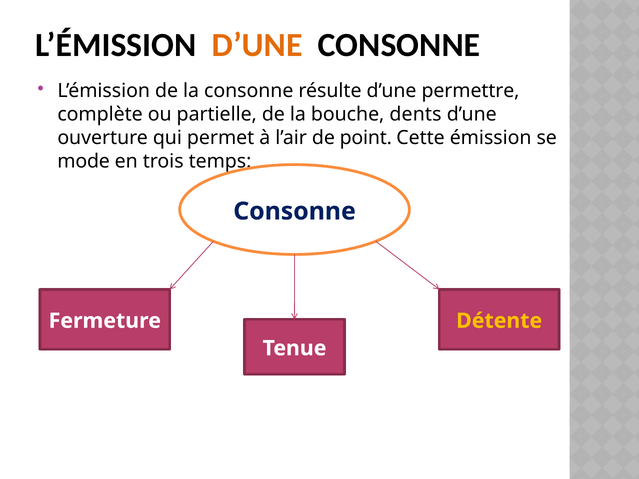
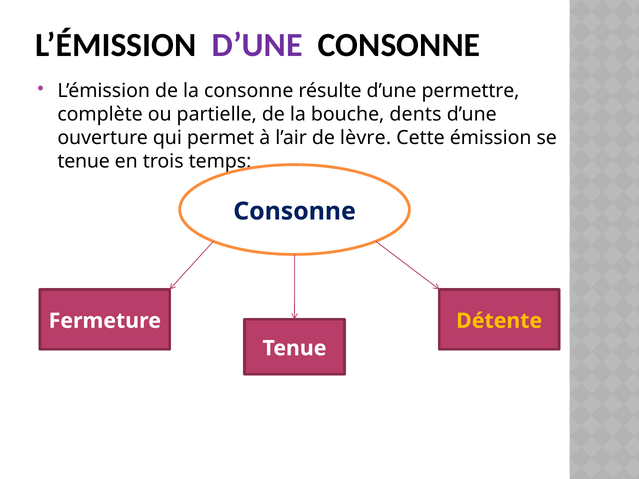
D’UNE at (257, 45) colour: orange -> purple
point: point -> lèvre
mode at (84, 161): mode -> tenue
